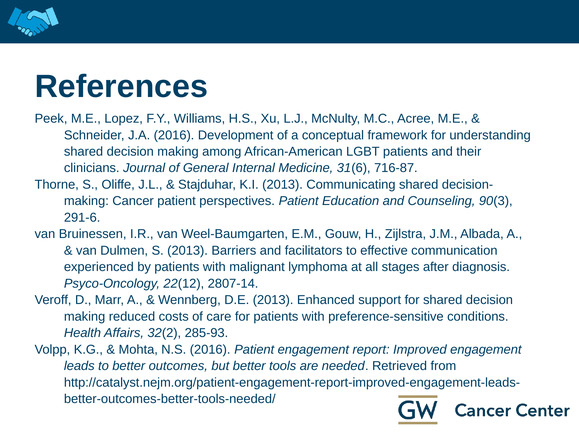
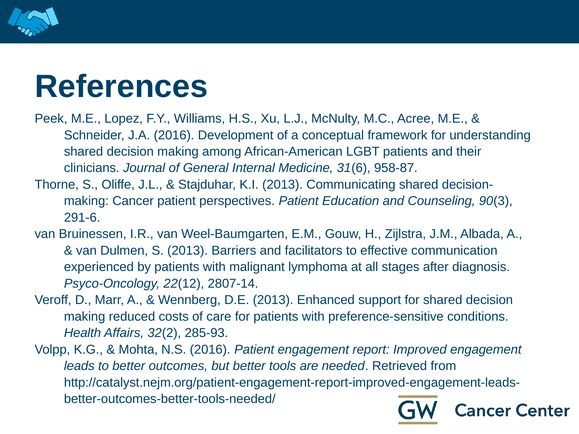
716-87: 716-87 -> 958-87
